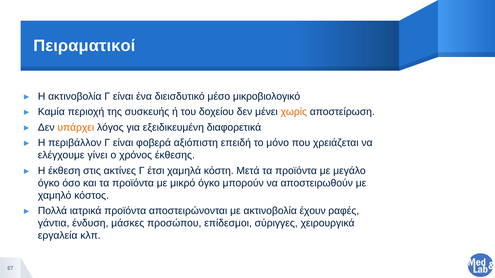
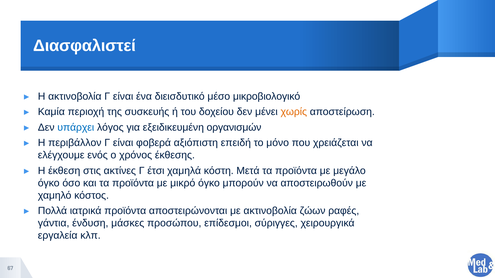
Πειραματικοί: Πειραματικοί -> Διασφαλιστεί
υπάρχει colour: orange -> blue
διαφορετικά: διαφορετικά -> οργανισμών
γίνει: γίνει -> ενός
έχουν: έχουν -> ζώων
